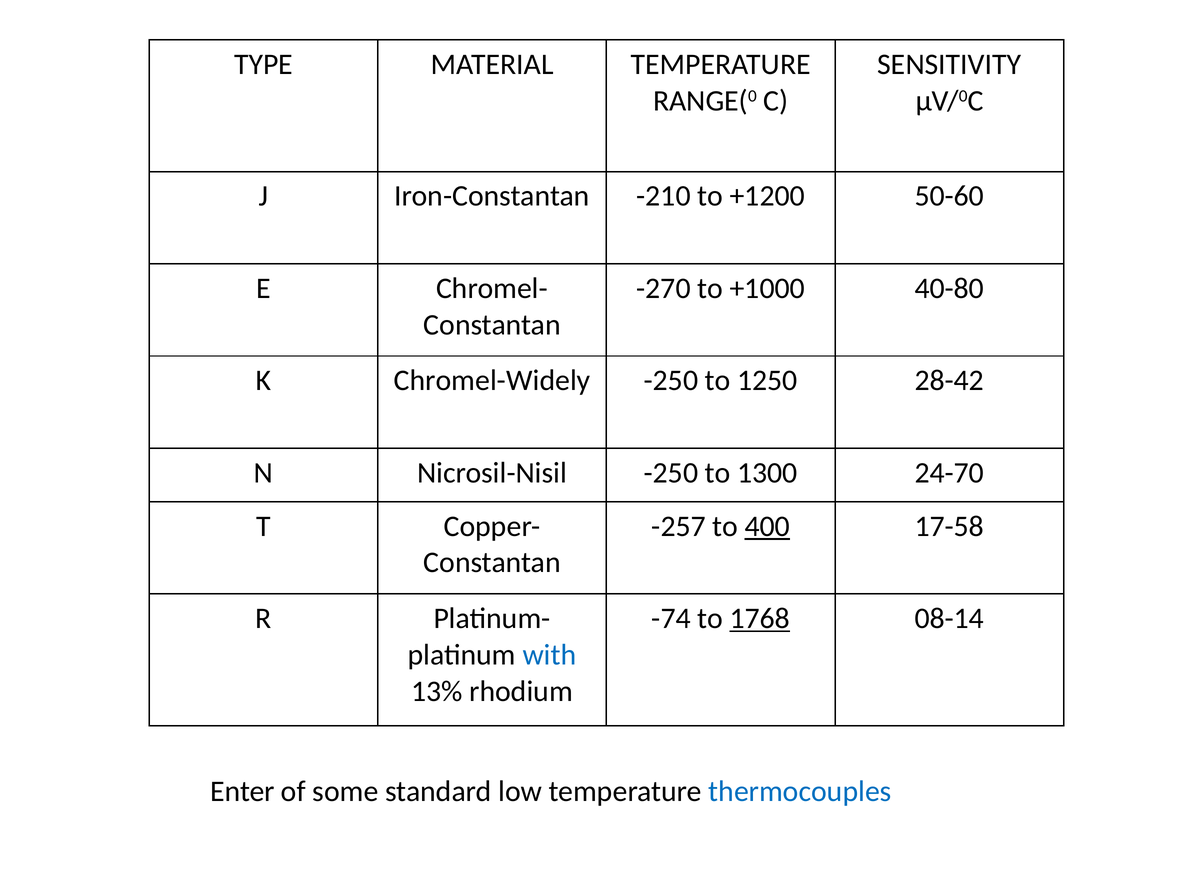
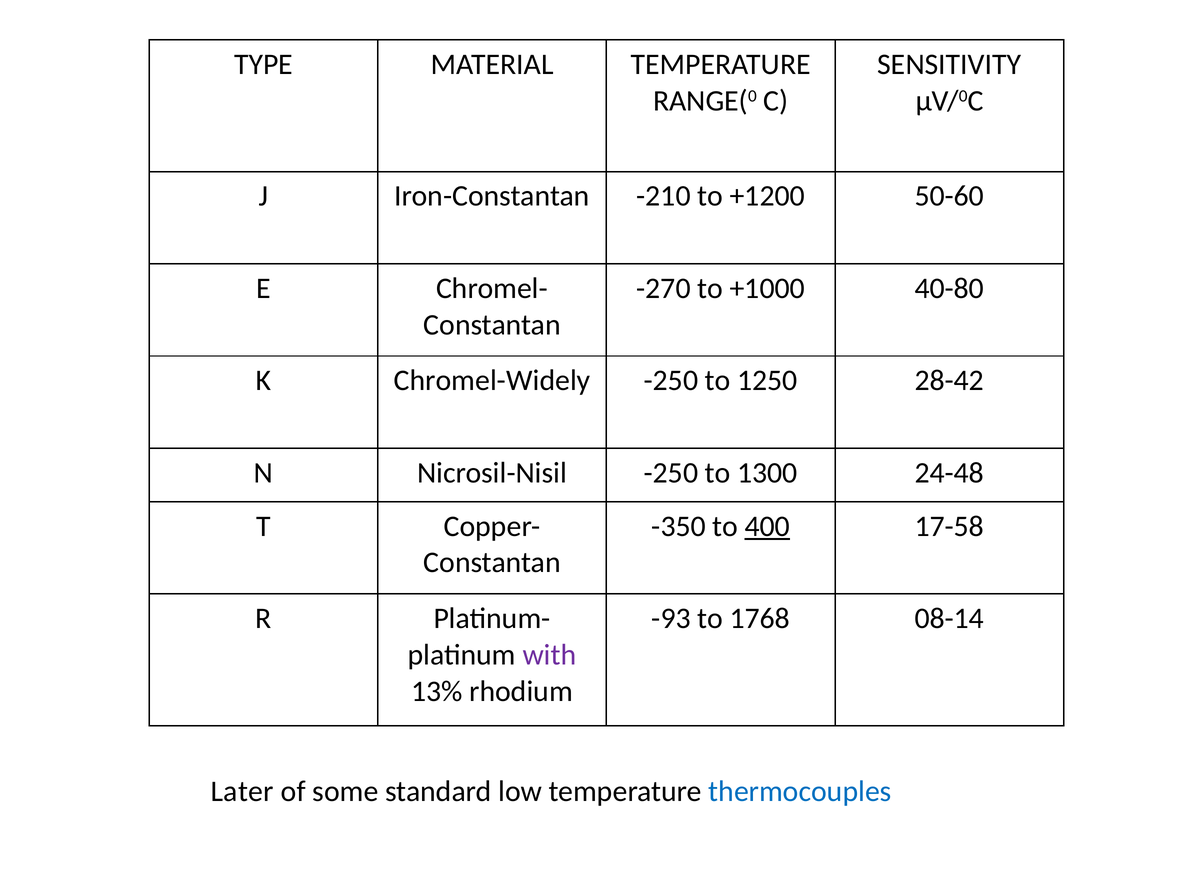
24-70: 24-70 -> 24-48
-257: -257 -> -350
-74: -74 -> -93
1768 underline: present -> none
with colour: blue -> purple
Enter: Enter -> Later
